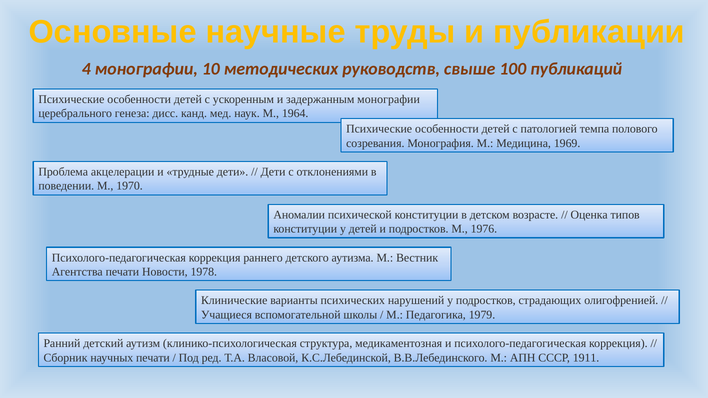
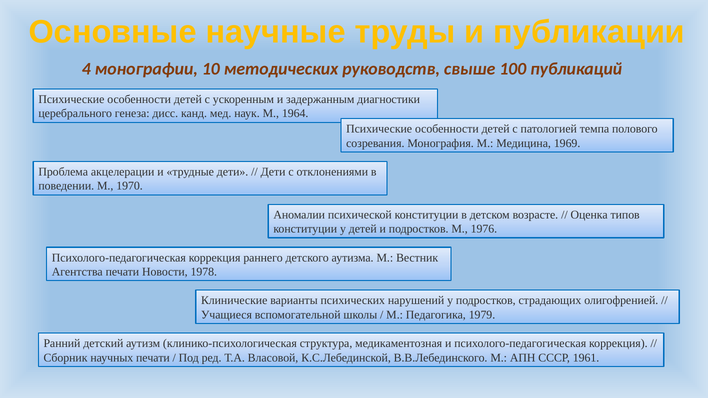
задержанным монографии: монографии -> диагностики
1911: 1911 -> 1961
